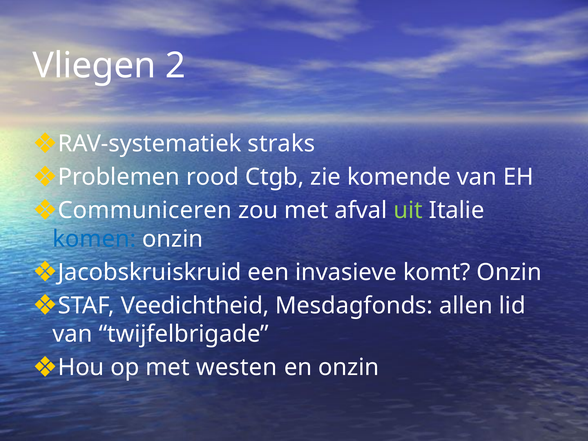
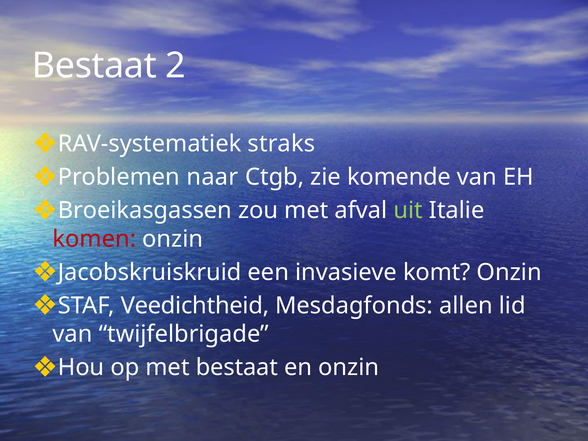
Vliegen at (94, 66): Vliegen -> Bestaat
rood: rood -> naar
Communiceren: Communiceren -> Broeikasgassen
komen colour: blue -> red
met westen: westen -> bestaat
